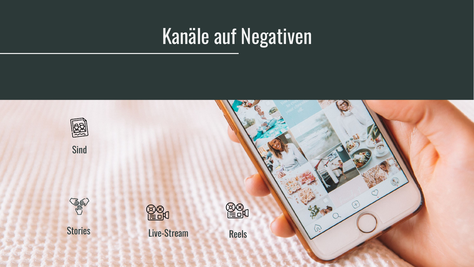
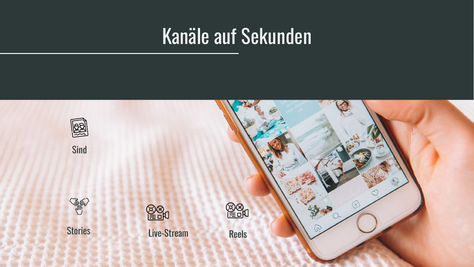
Negativen: Negativen -> Sekunden
